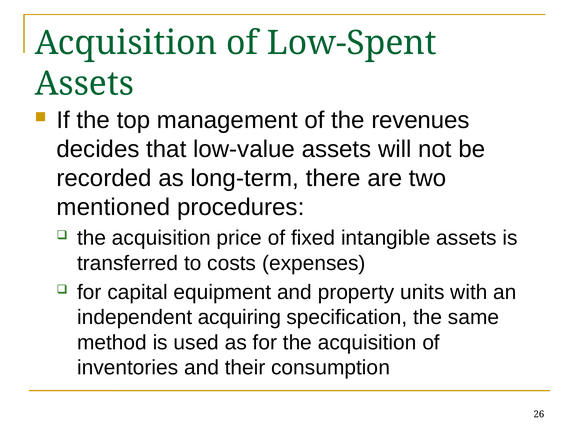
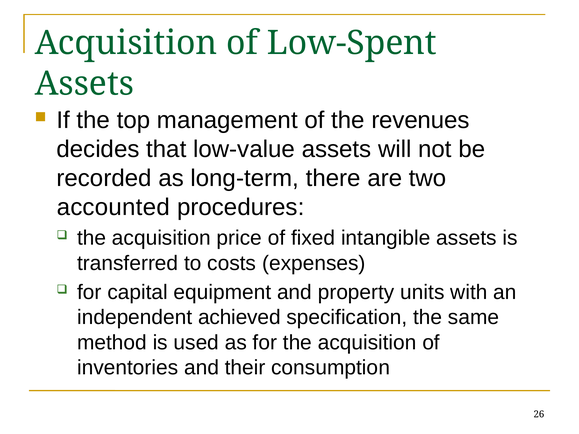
mentioned: mentioned -> accounted
acquiring: acquiring -> achieved
